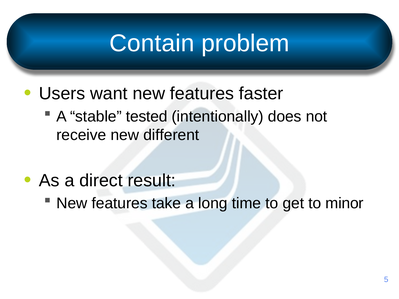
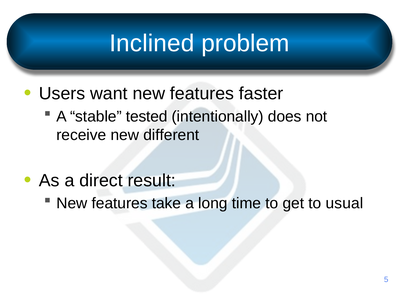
Contain: Contain -> Inclined
minor: minor -> usual
